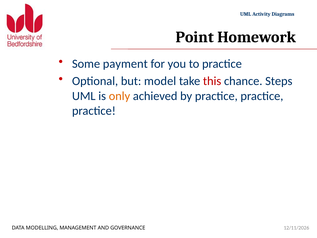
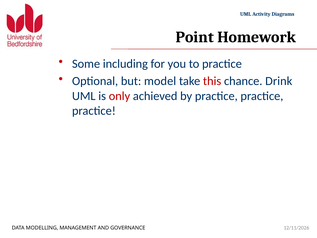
payment: payment -> including
Steps: Steps -> Drink
only colour: orange -> red
